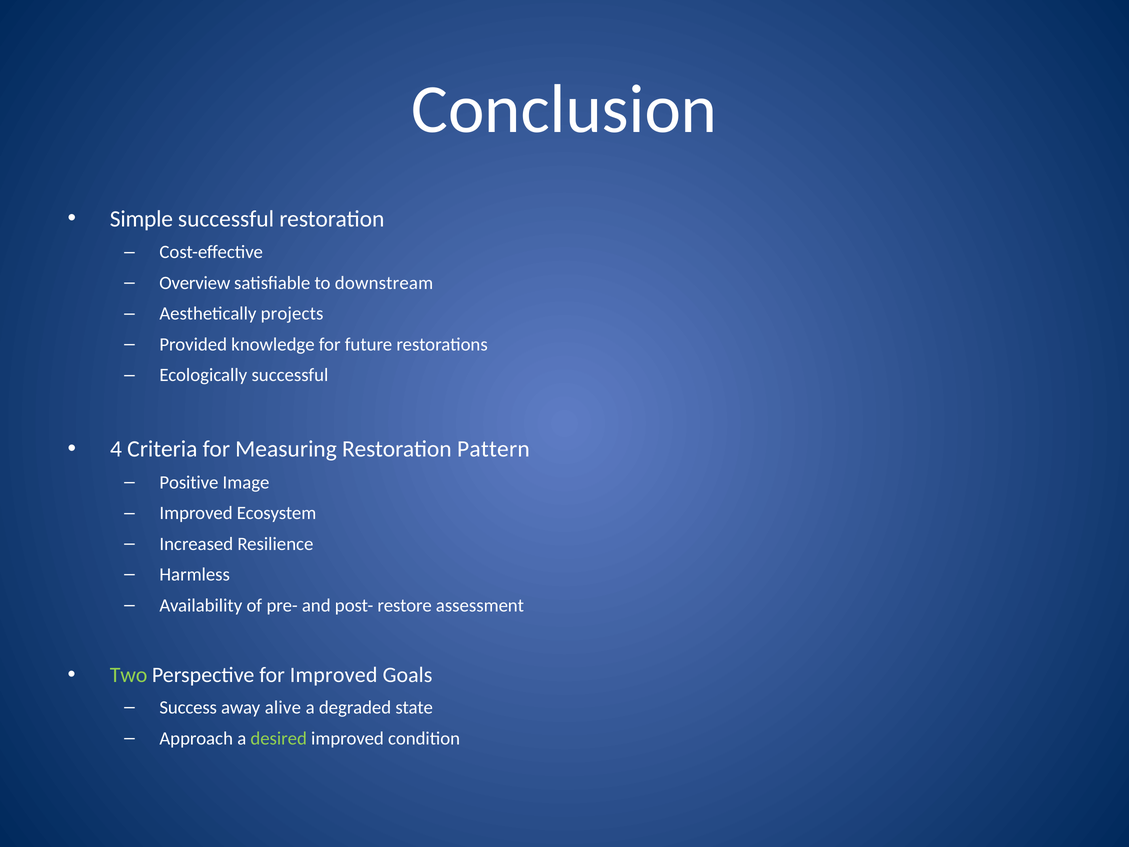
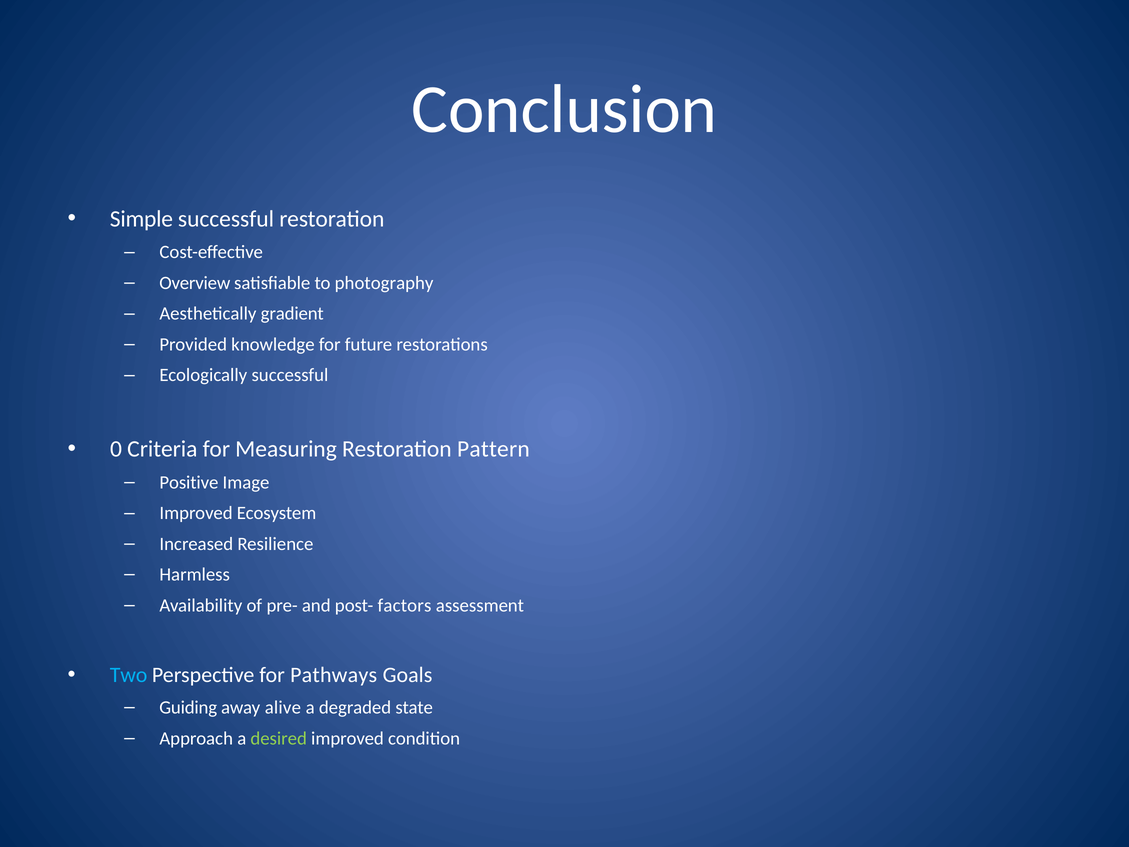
downstream: downstream -> photography
projects: projects -> gradient
4: 4 -> 0
restore: restore -> factors
Two colour: light green -> light blue
for Improved: Improved -> Pathways
Success: Success -> Guiding
